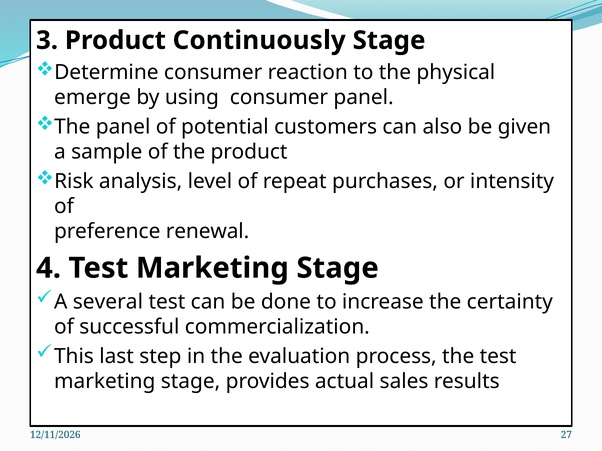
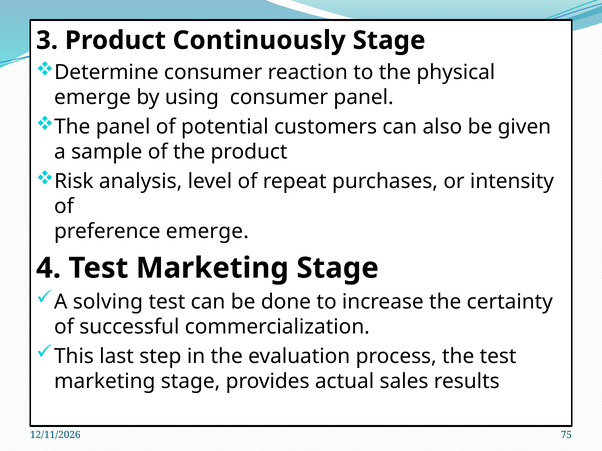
preference renewal: renewal -> emerge
several: several -> solving
27: 27 -> 75
